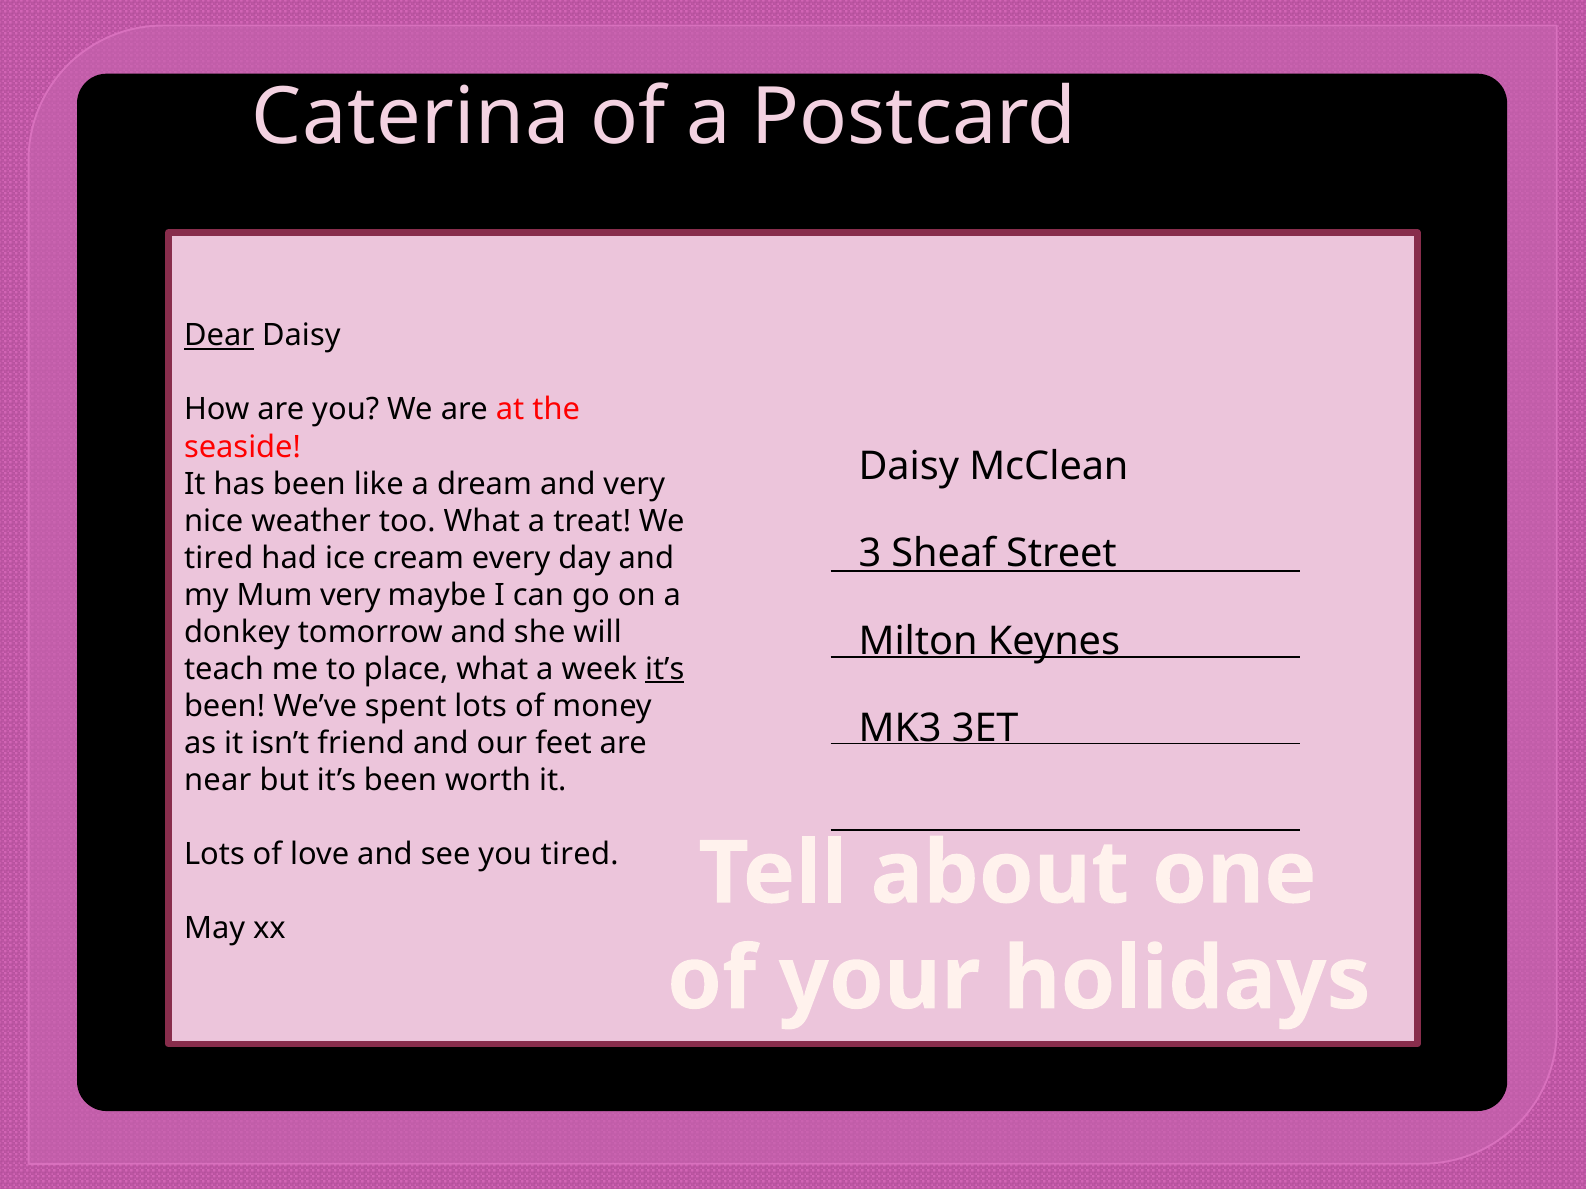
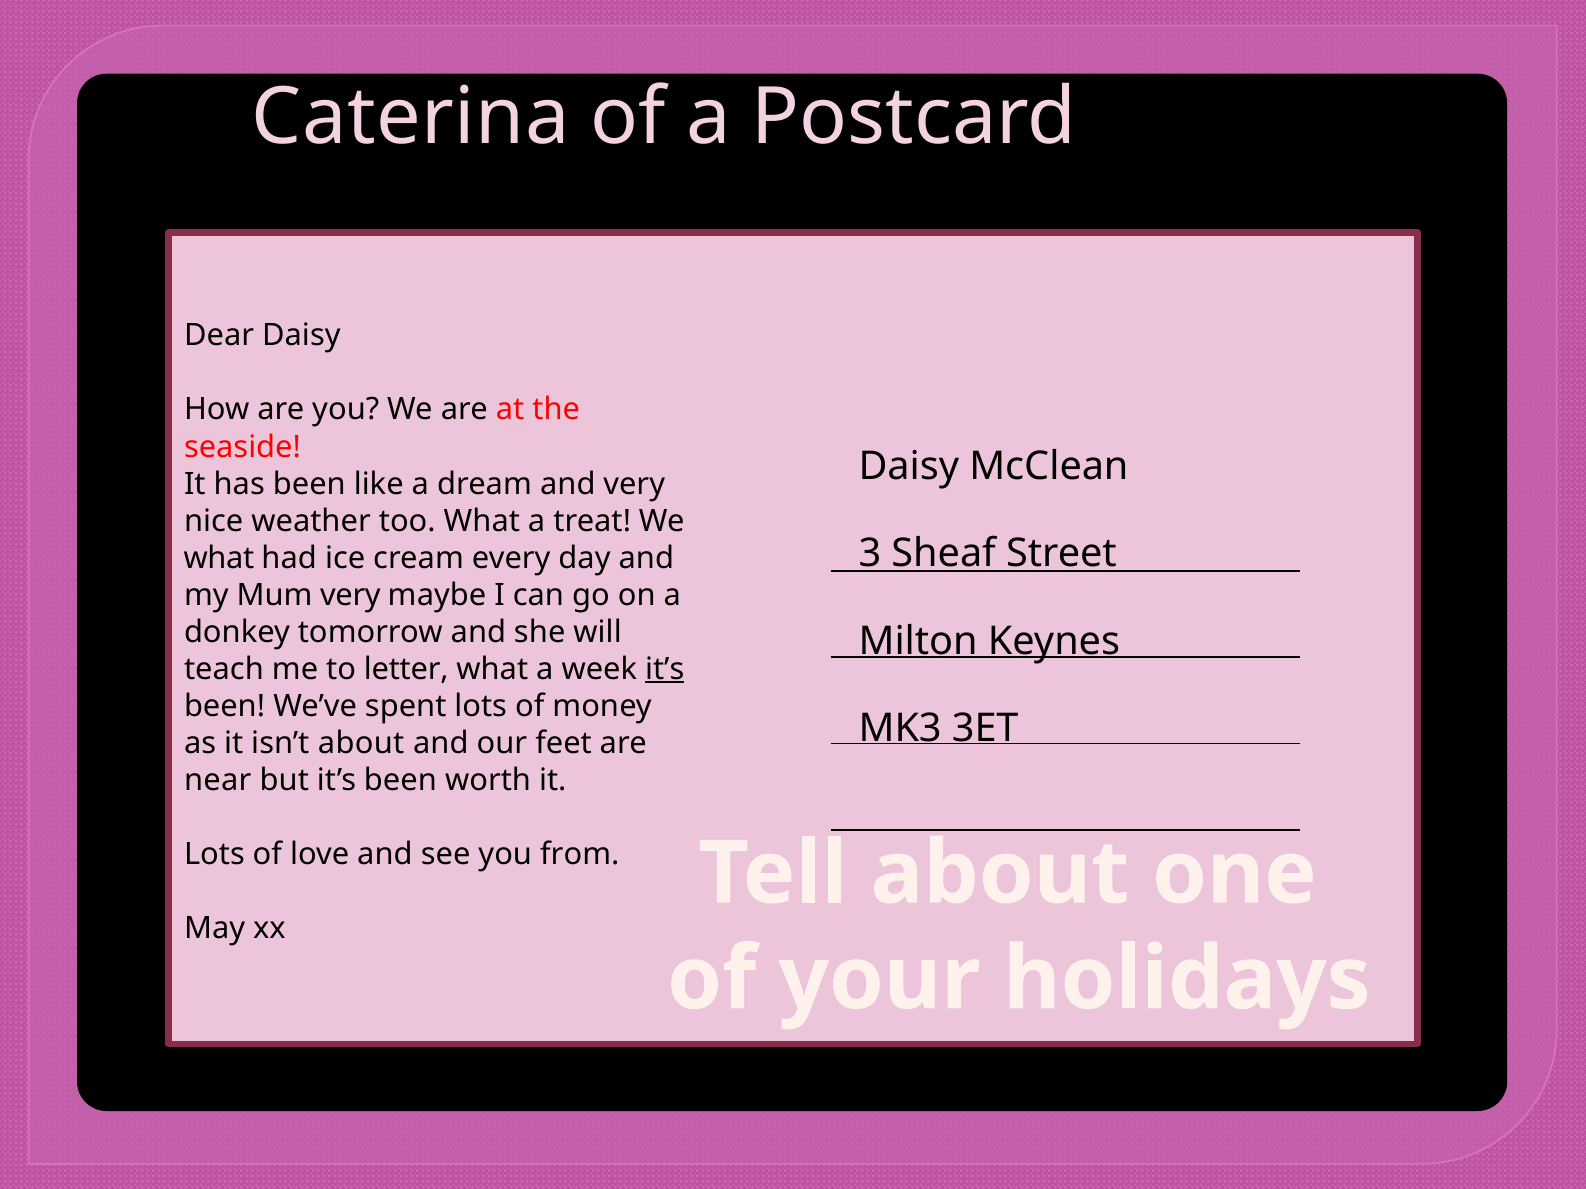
Dear underline: present -> none
tired at (219, 558): tired -> what
place: place -> letter
isn’t friend: friend -> about
you tired: tired -> from
